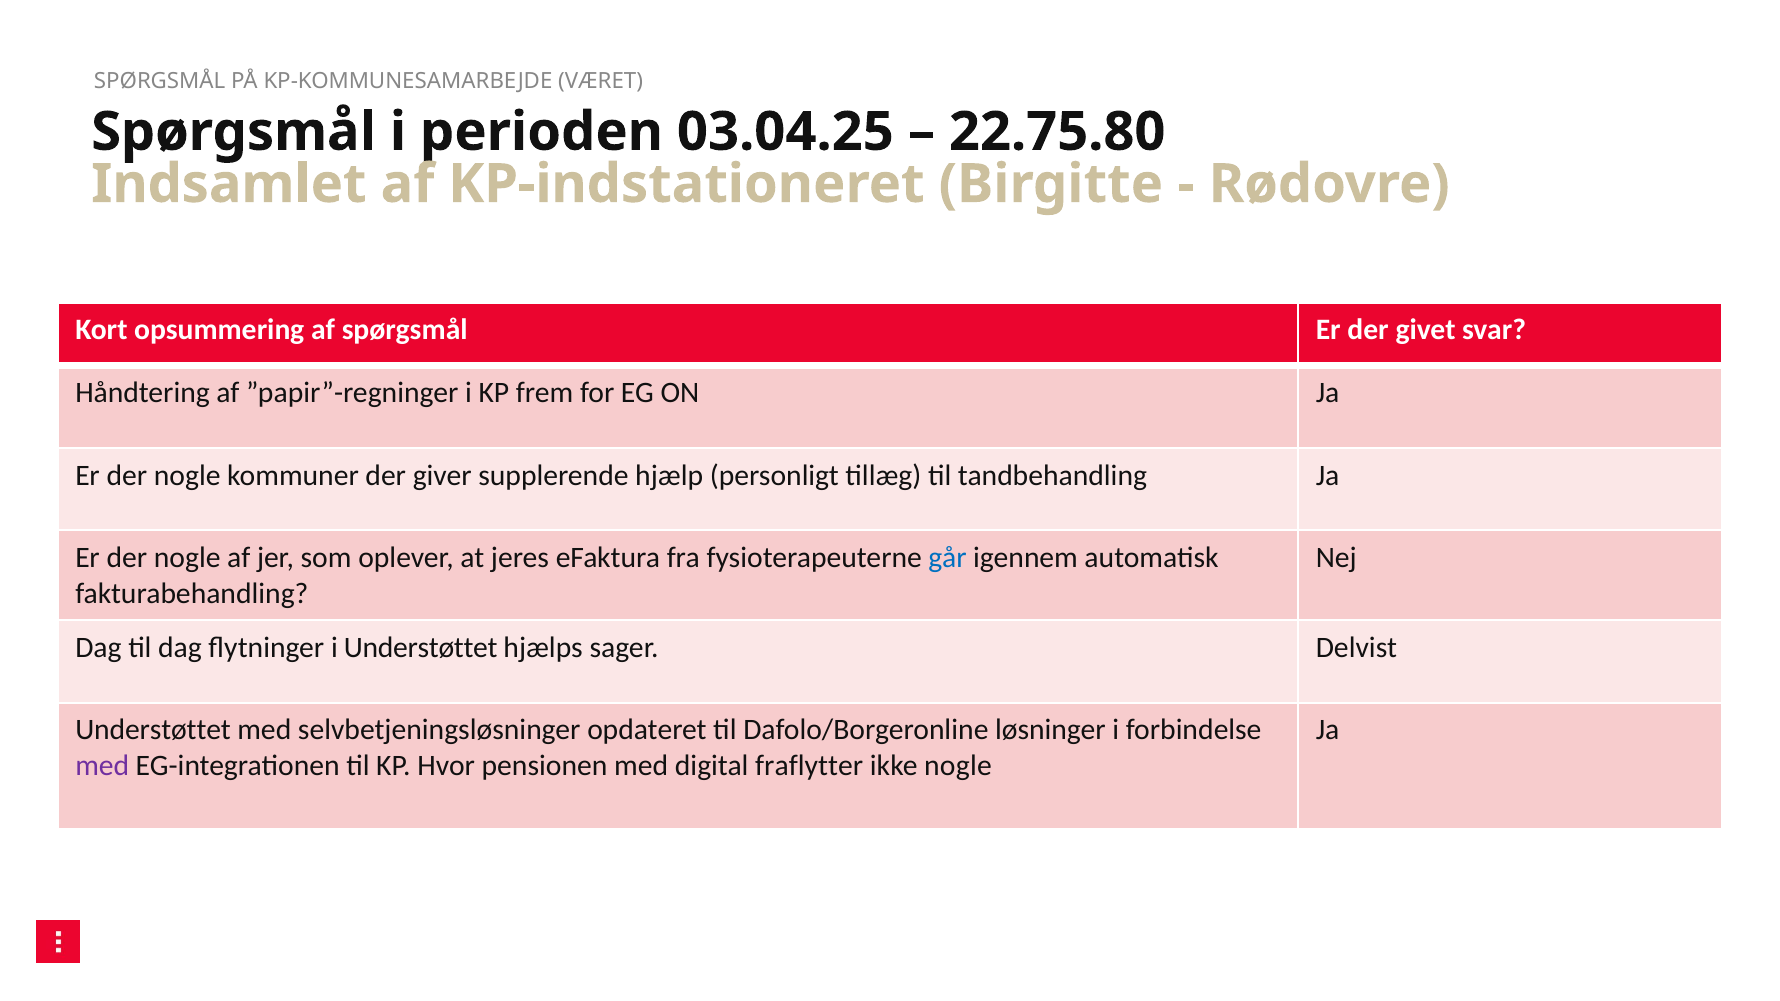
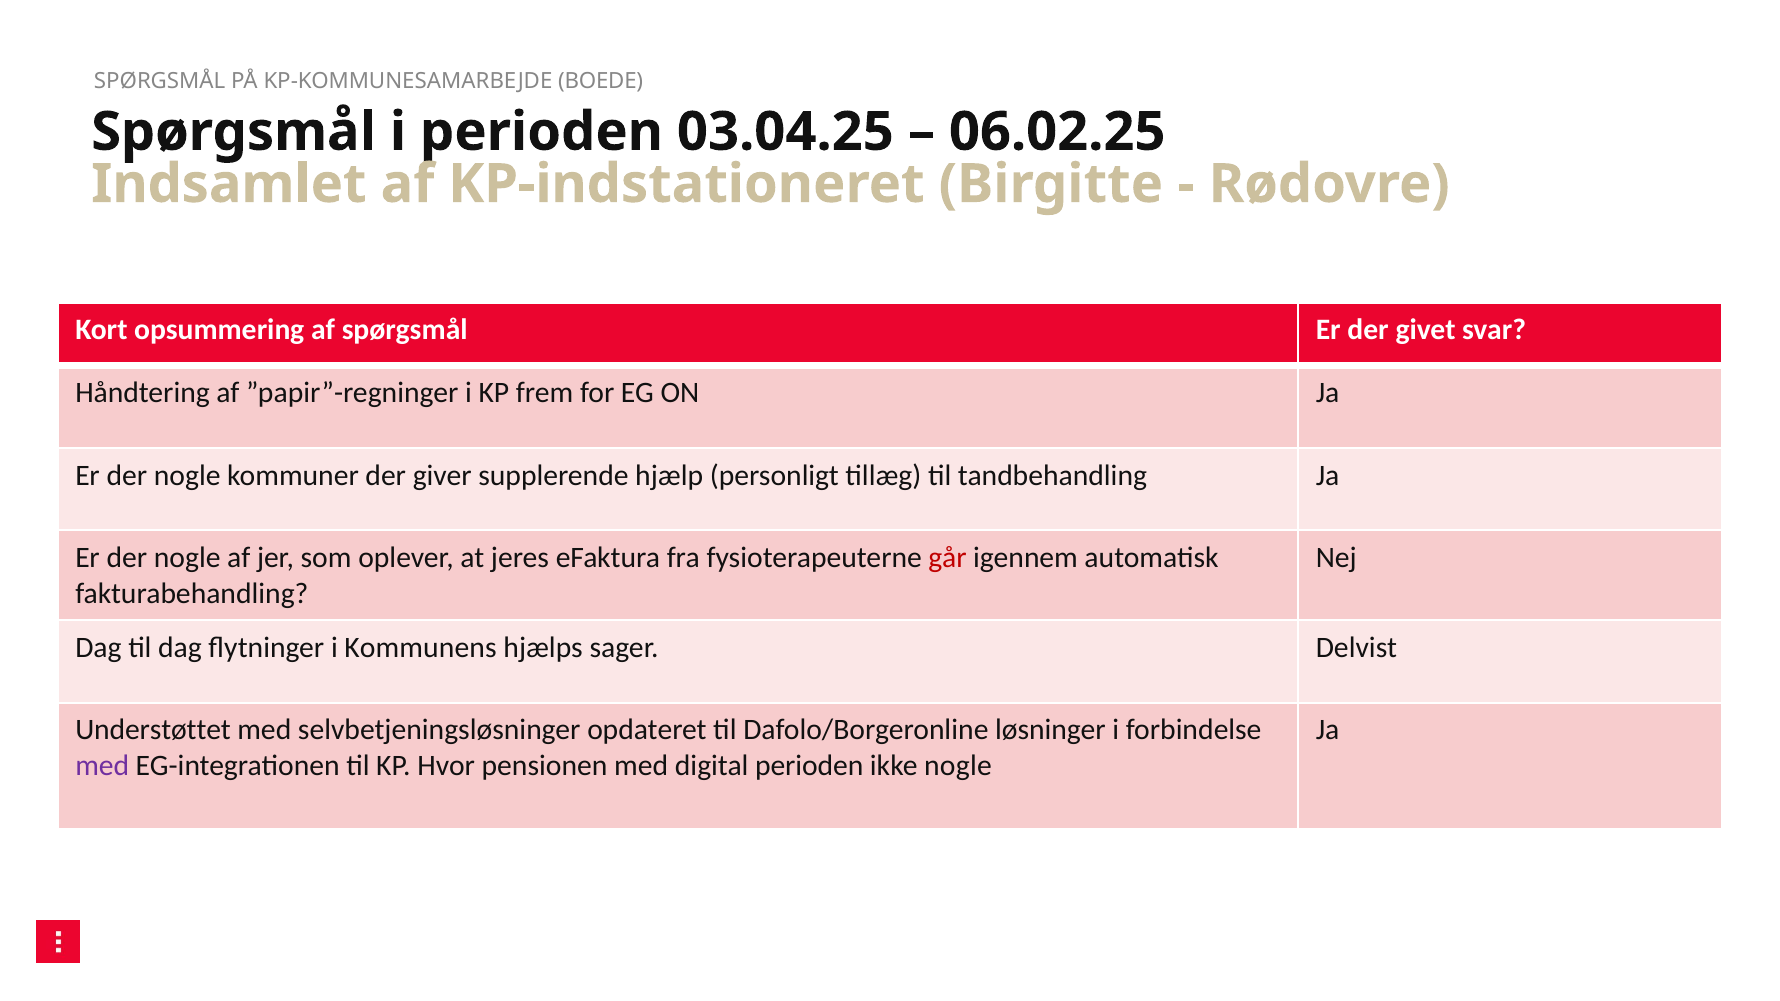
VÆRET: VÆRET -> BOEDE
22.75.80: 22.75.80 -> 06.02.25
går colour: blue -> red
i Understøttet: Understøttet -> Kommunens
digital fraflytter: fraflytter -> perioden
